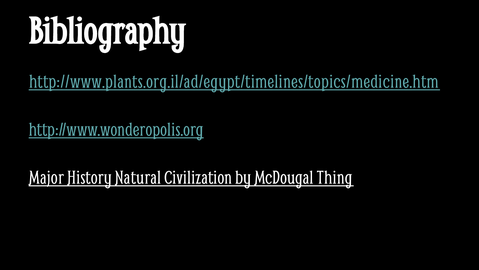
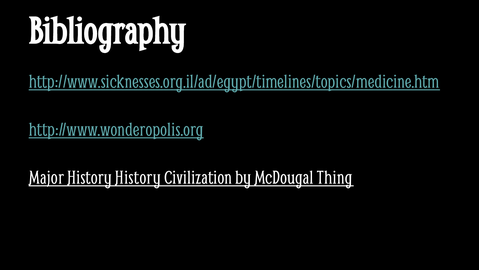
http://www.plants.org.il/ad/egypt/timelines/topics/medicine.htm: http://www.plants.org.il/ad/egypt/timelines/topics/medicine.htm -> http://www.sicknesses.org.il/ad/egypt/timelines/topics/medicine.htm
History Natural: Natural -> History
